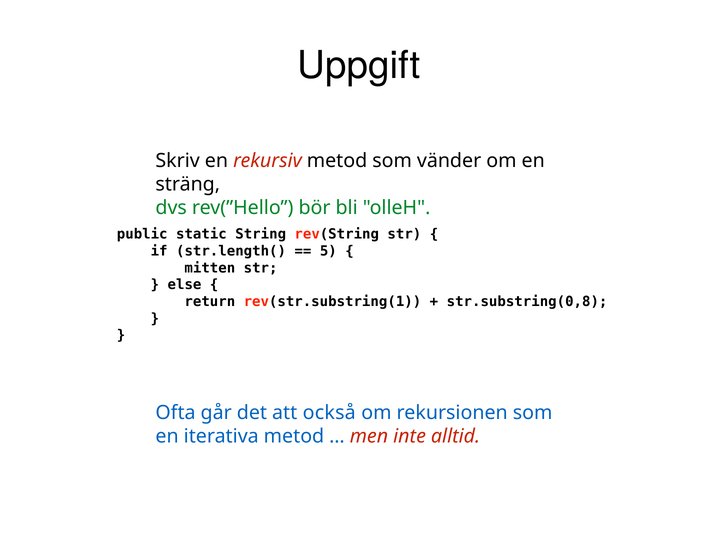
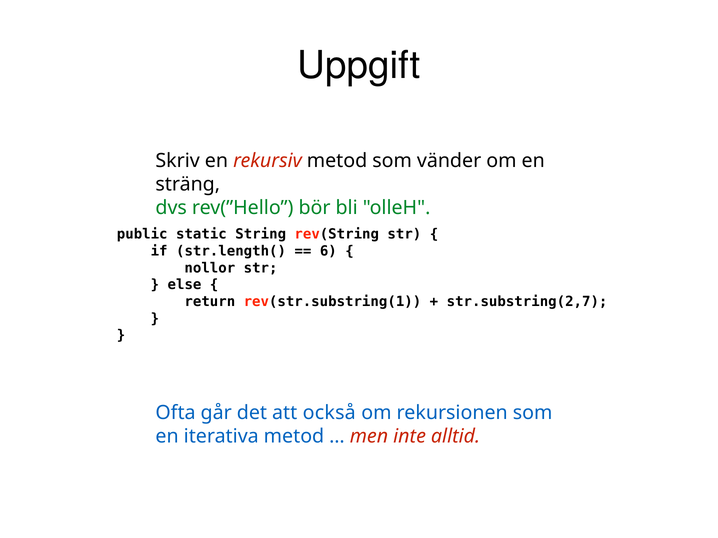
5: 5 -> 6
mitten: mitten -> nollor
str.substring(0,8: str.substring(0,8 -> str.substring(2,7
